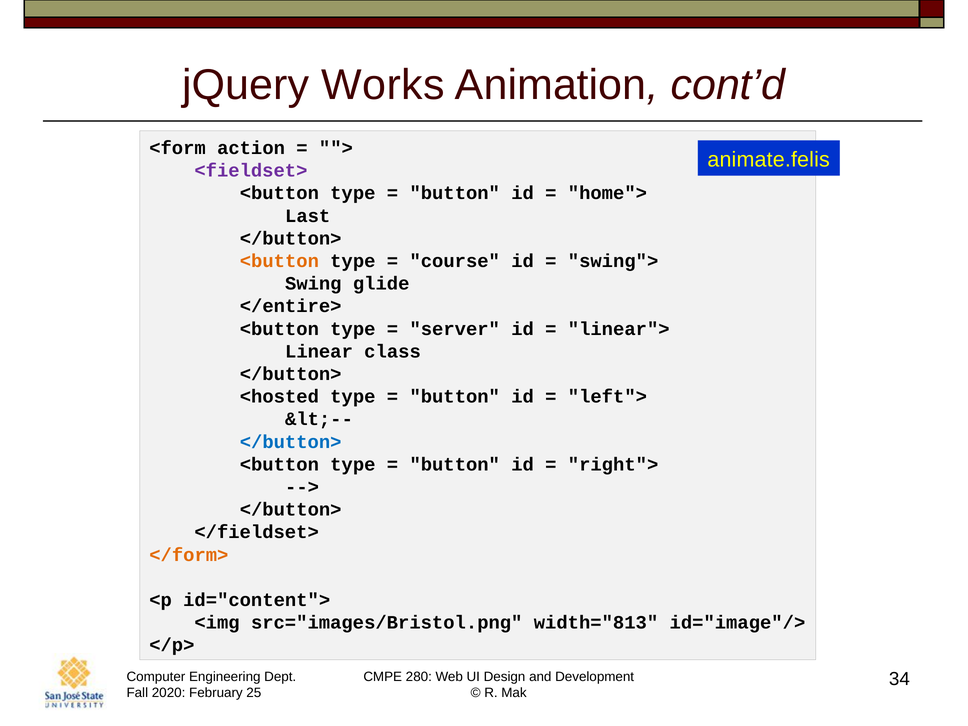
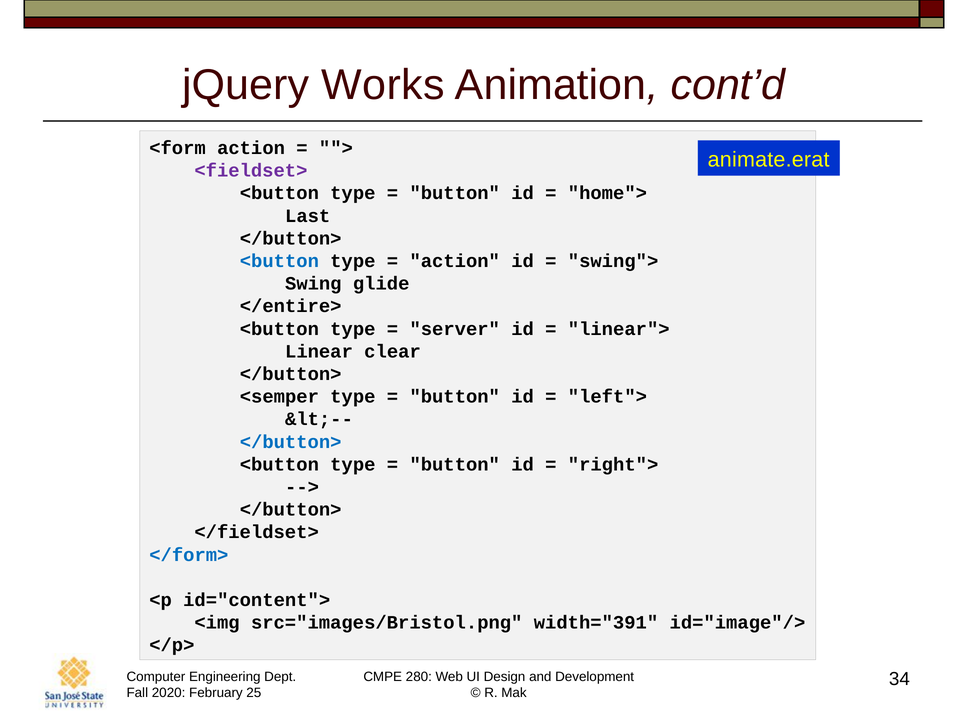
animate.felis: animate.felis -> animate.erat
<button at (279, 261) colour: orange -> blue
course at (455, 261): course -> action
class: class -> clear
<hosted: <hosted -> <semper
</form> colour: orange -> blue
width="813: width="813 -> width="391
